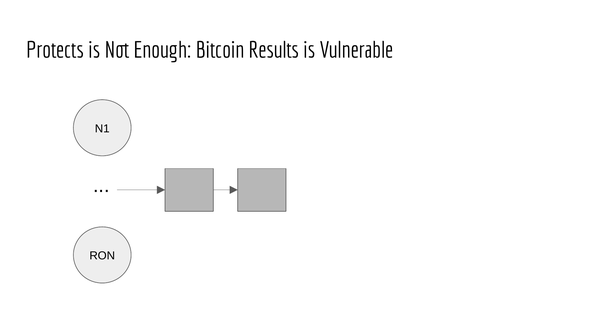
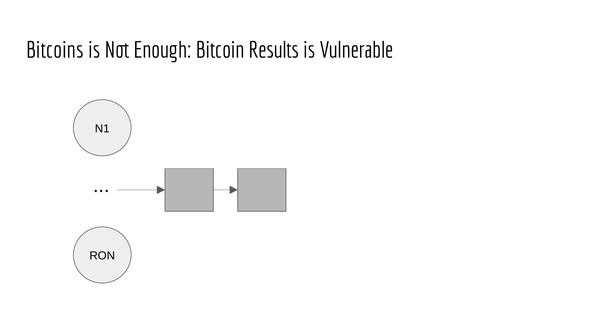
Protects: Protects -> Bitcoins
